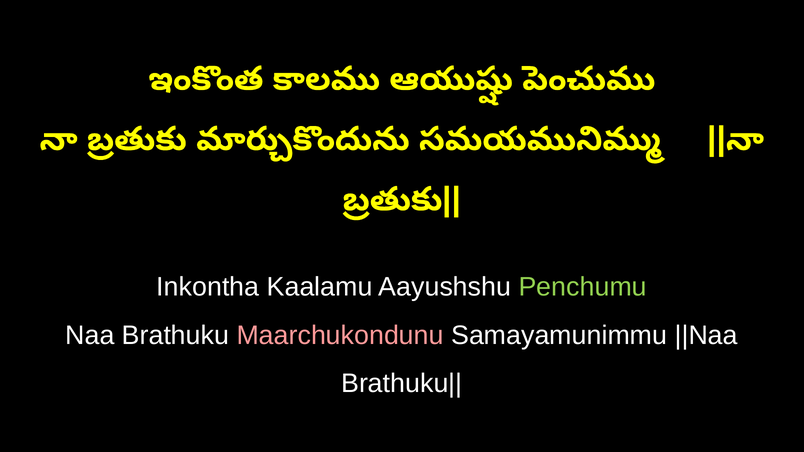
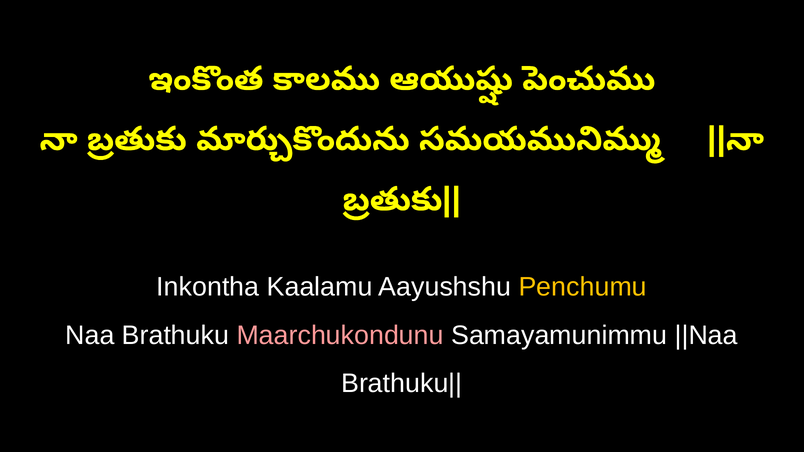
Penchumu colour: light green -> yellow
